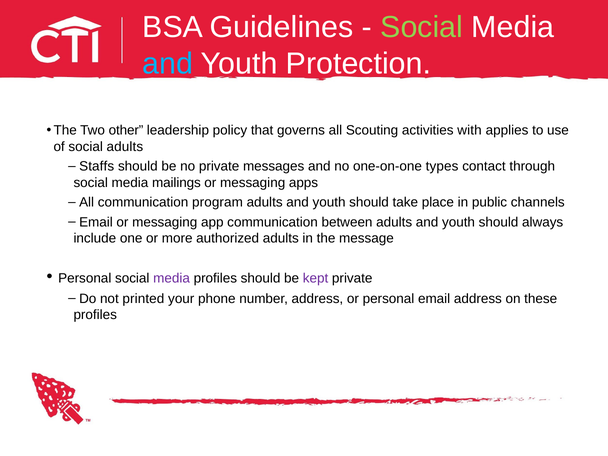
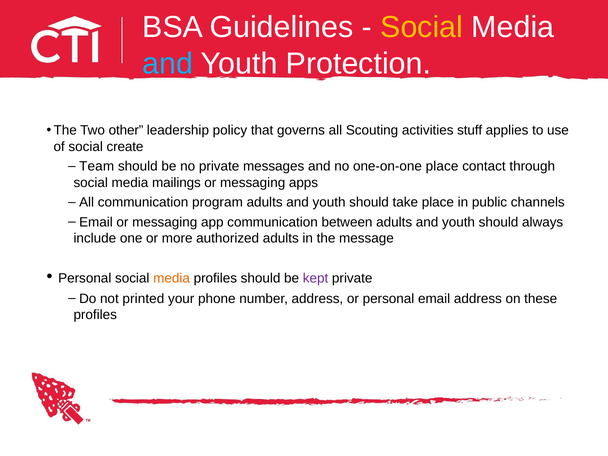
Social at (422, 27) colour: light green -> yellow
with: with -> stuff
social adults: adults -> create
Staffs: Staffs -> Team
one-on-one types: types -> place
media at (172, 278) colour: purple -> orange
